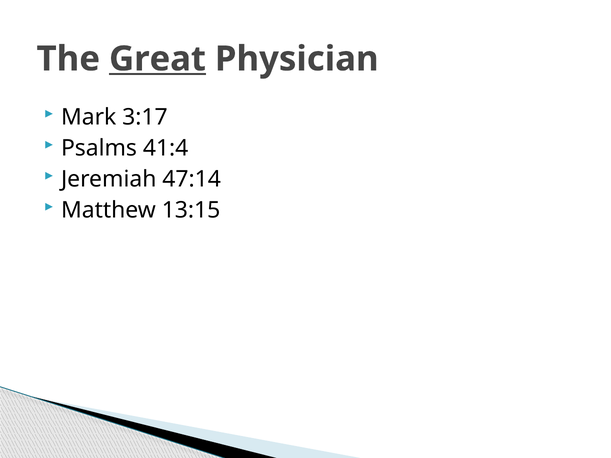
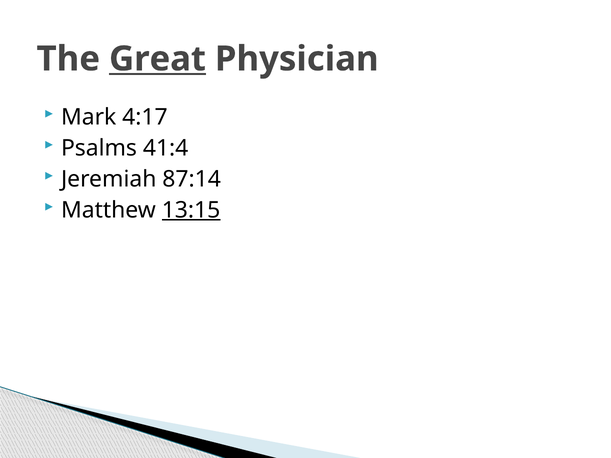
3:17: 3:17 -> 4:17
47:14: 47:14 -> 87:14
13:15 underline: none -> present
